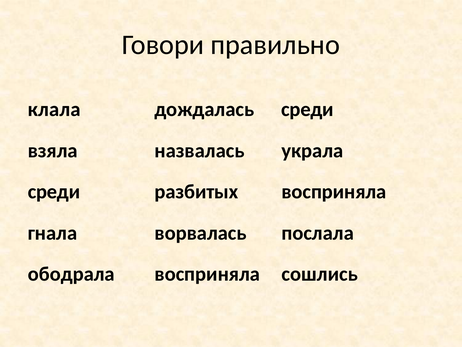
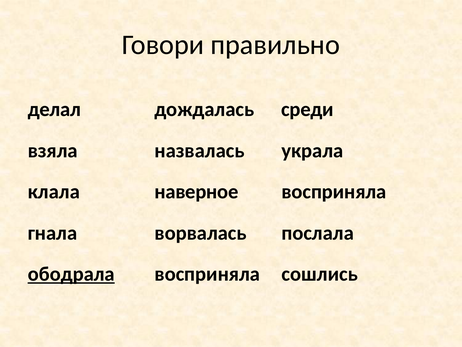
клала: клала -> делал
среди at (54, 191): среди -> клала
разбитых: разбитых -> наверное
ободрала underline: none -> present
